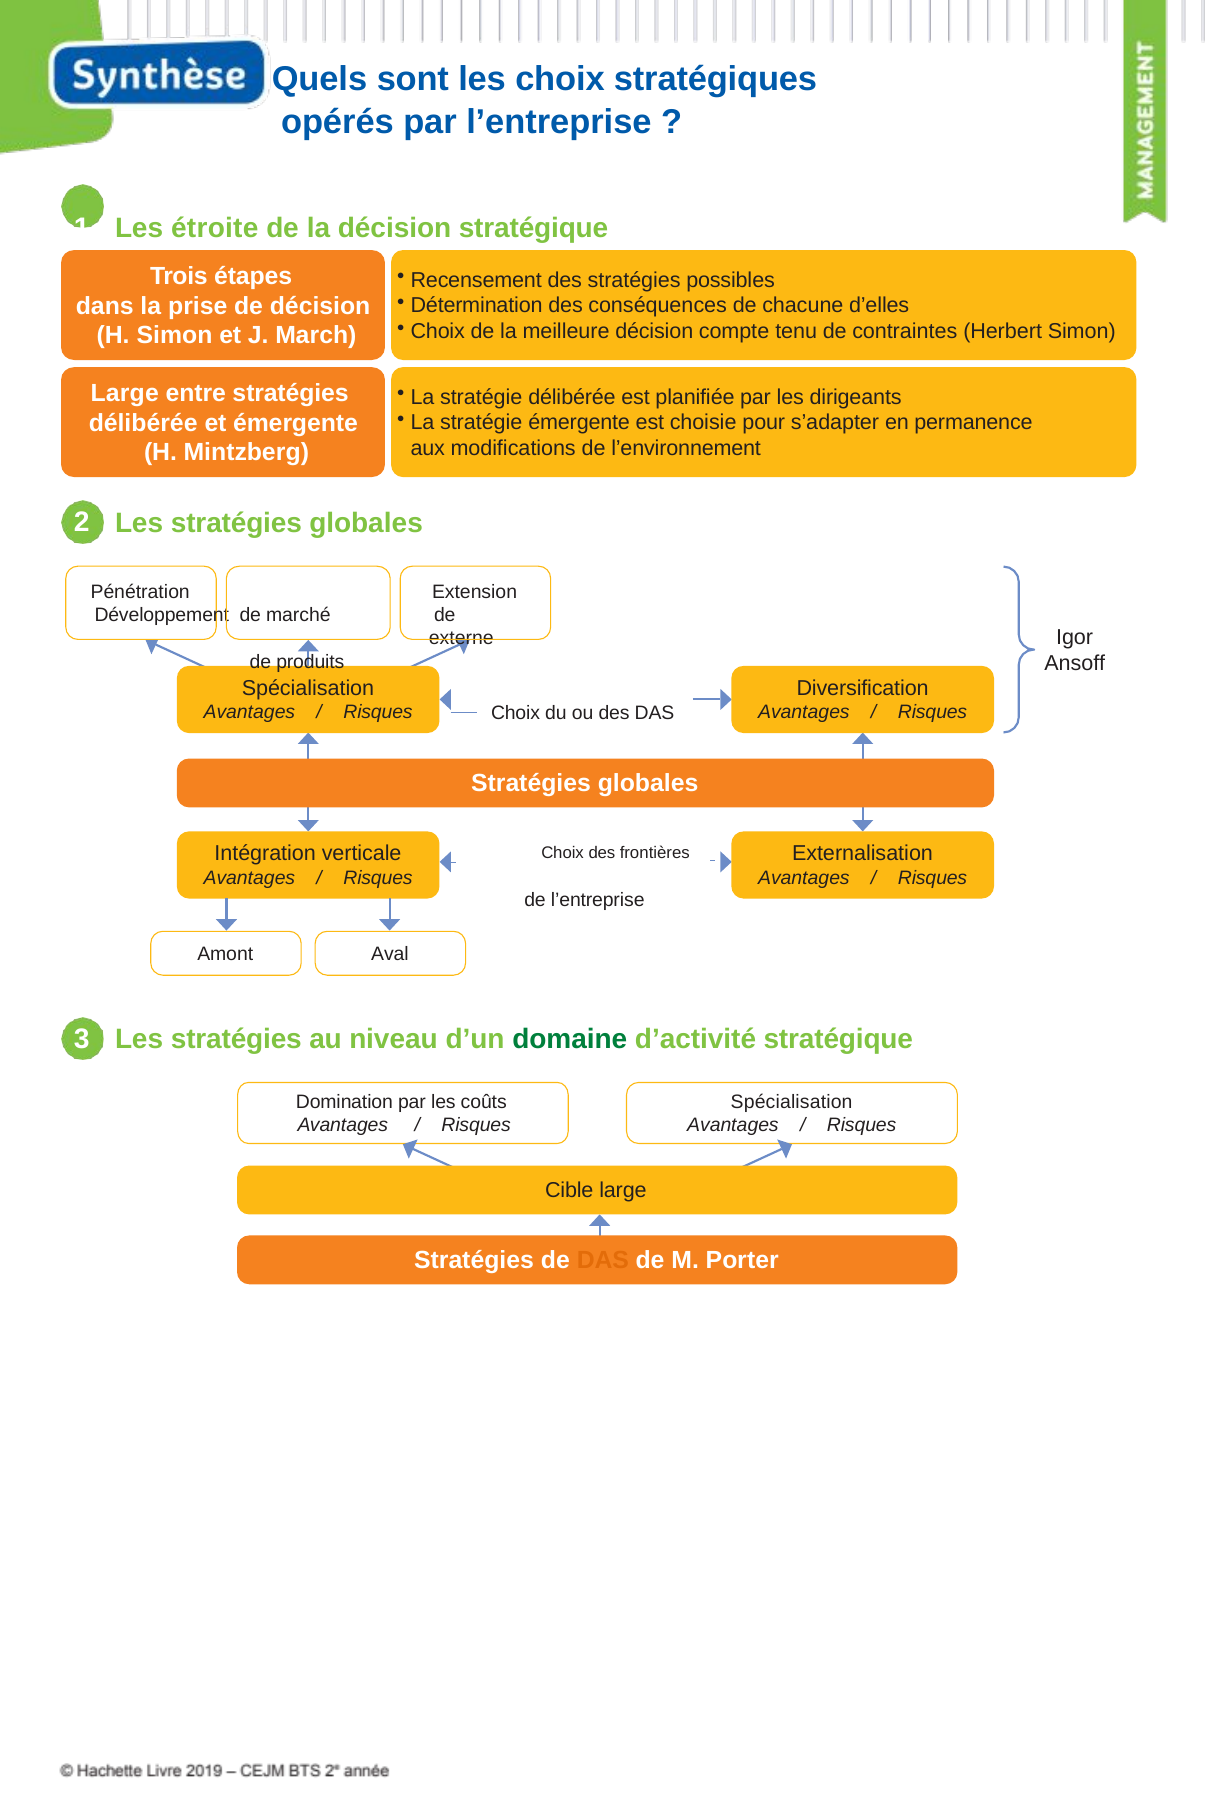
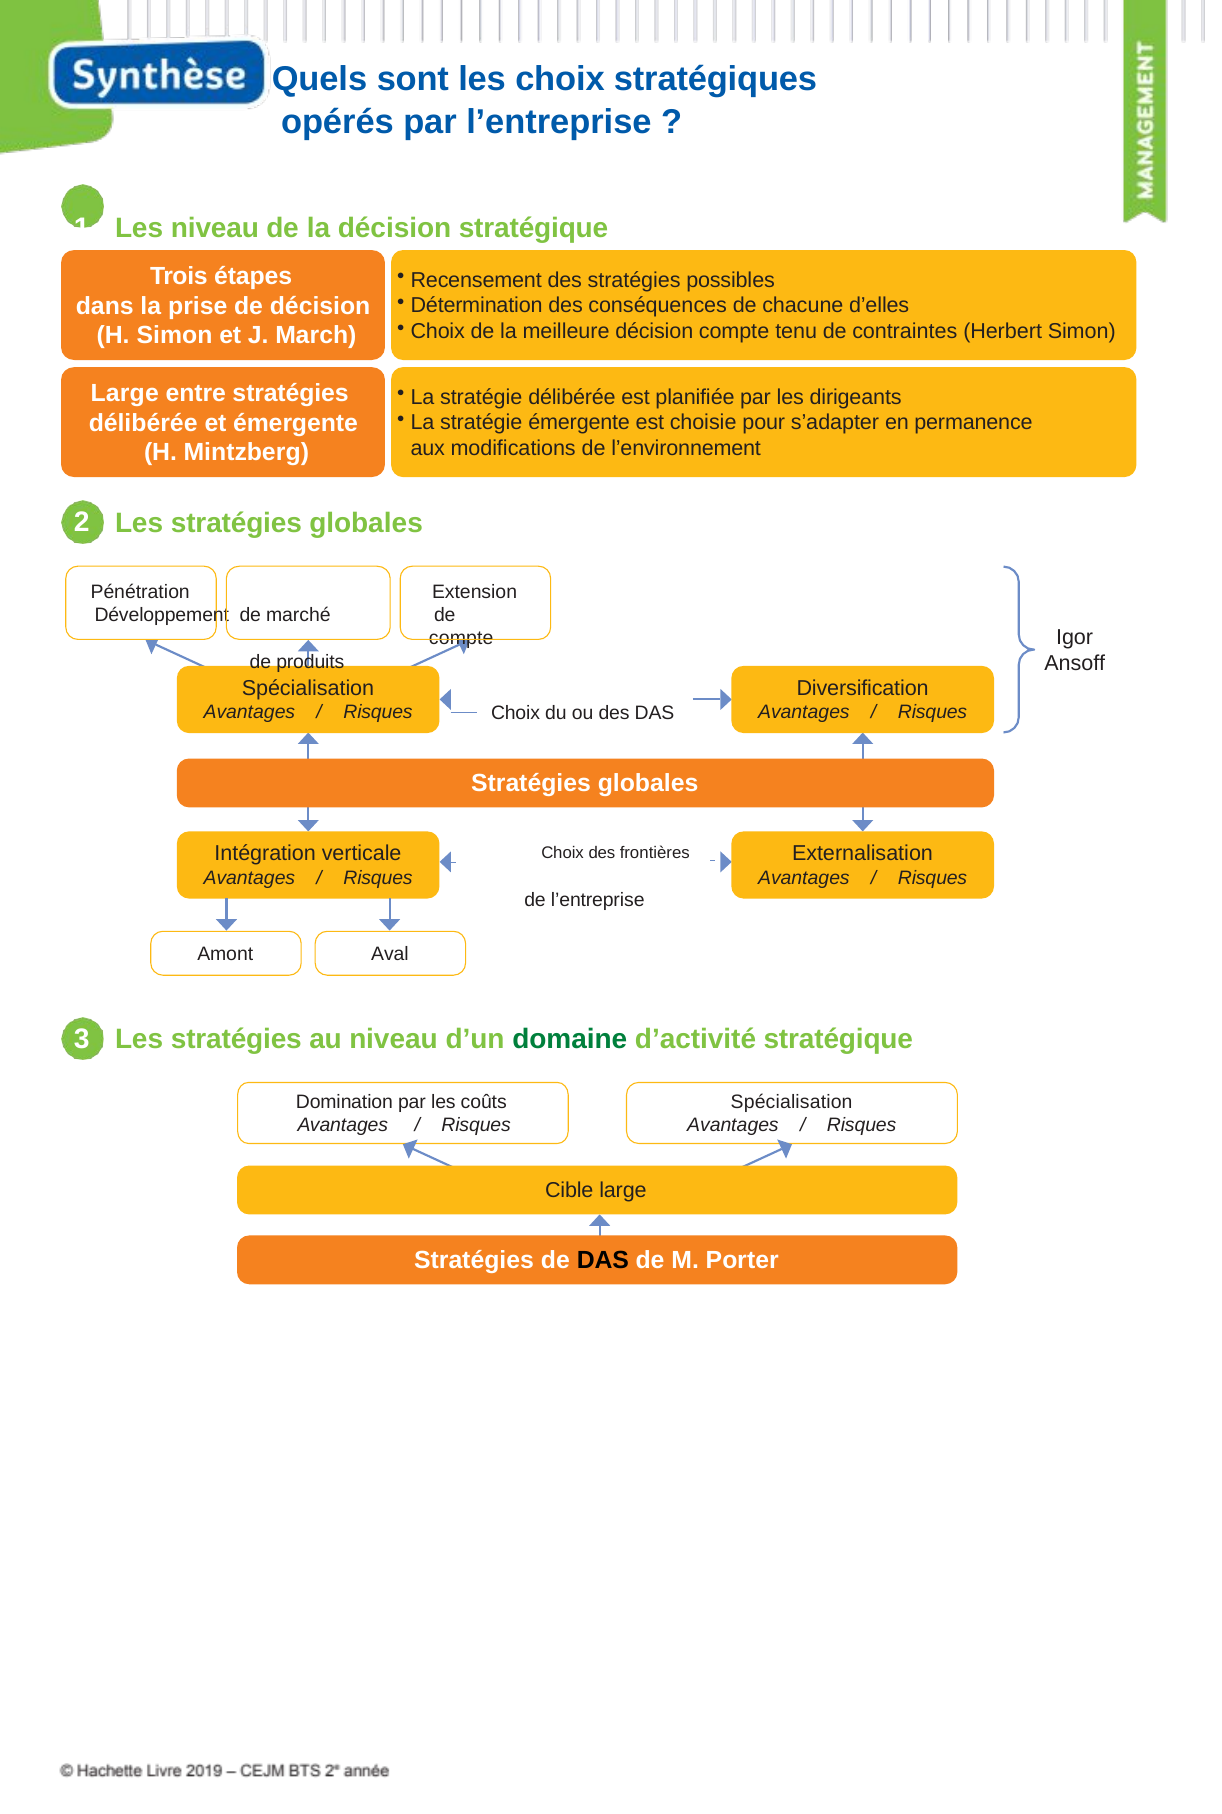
Les étroite: étroite -> niveau
externe at (461, 639): externe -> compte
DAS at (603, 1261) colour: orange -> black
